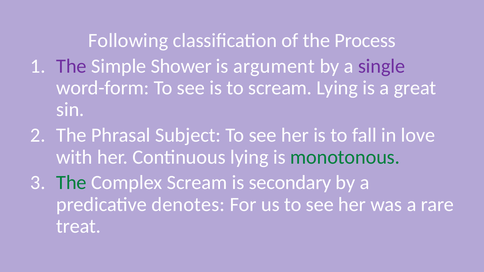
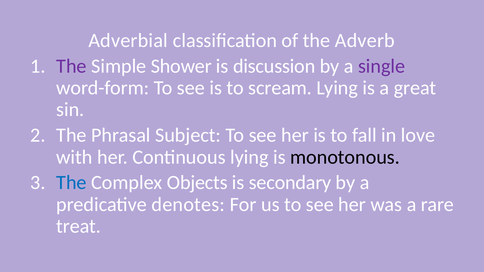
Following: Following -> Adverbial
Process: Process -> Adverb
argument: argument -> discussion
monotonous colour: green -> black
The at (71, 183) colour: green -> blue
Complex Scream: Scream -> Objects
